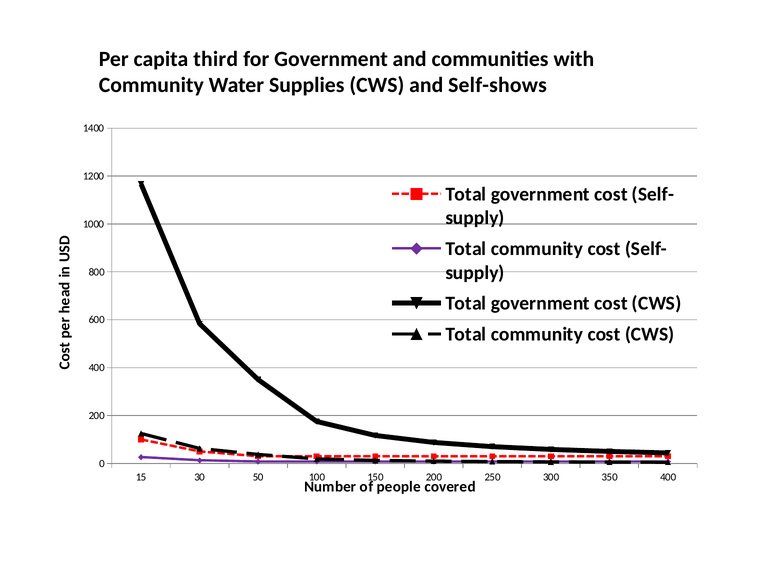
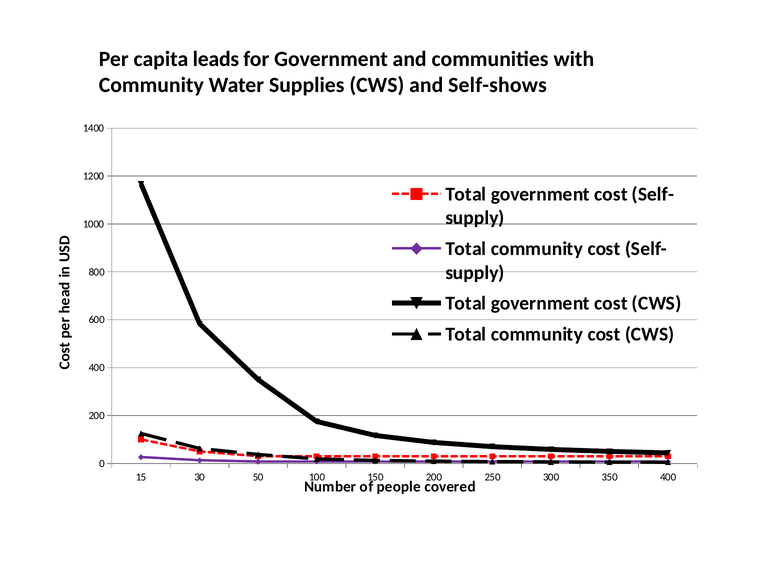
third: third -> leads
